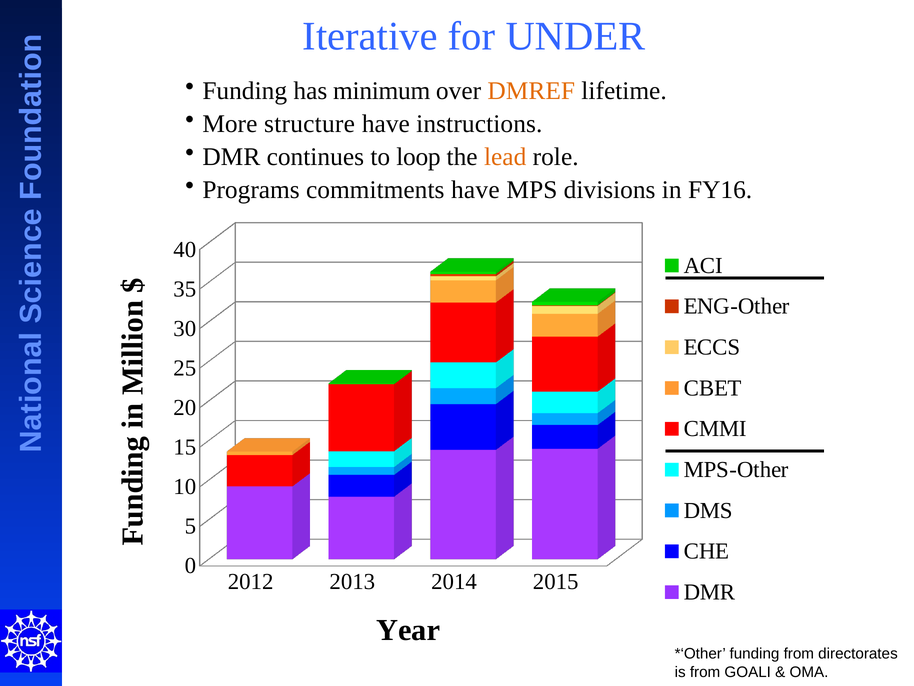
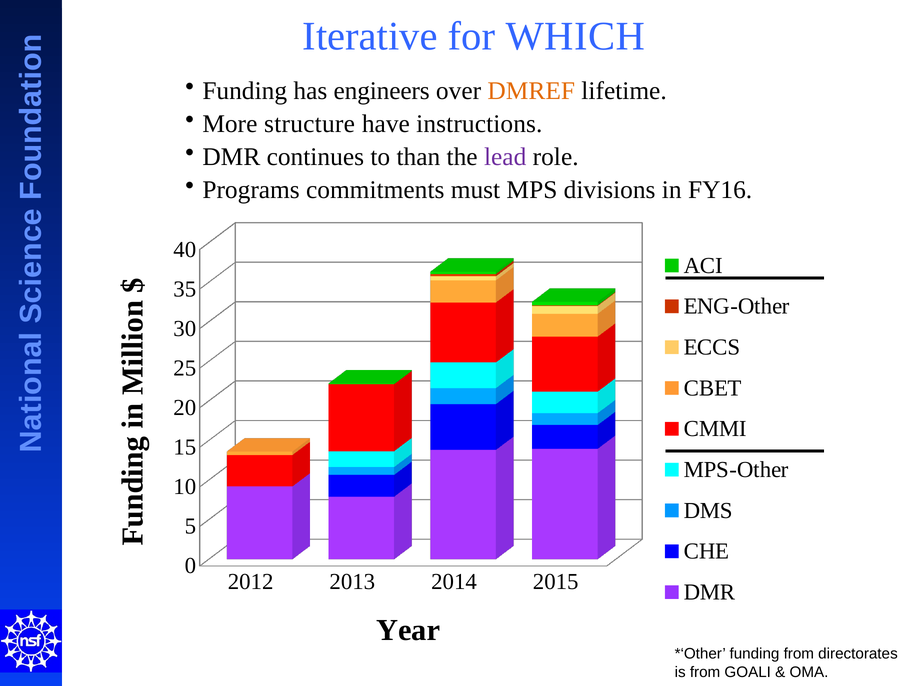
UNDER: UNDER -> WHICH
minimum: minimum -> engineers
loop: loop -> than
lead colour: orange -> purple
commitments have: have -> must
